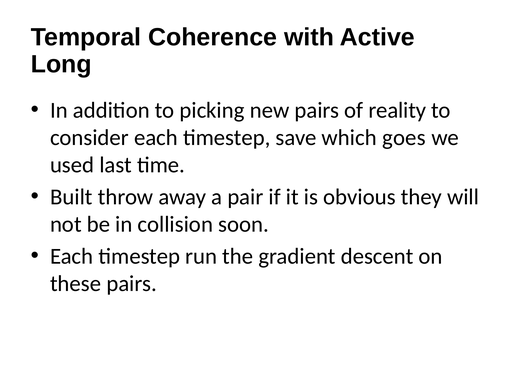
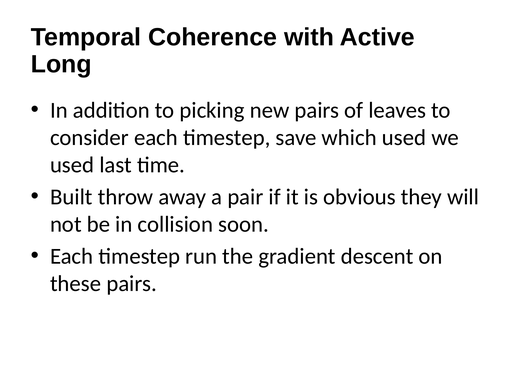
reality: reality -> leaves
which goes: goes -> used
